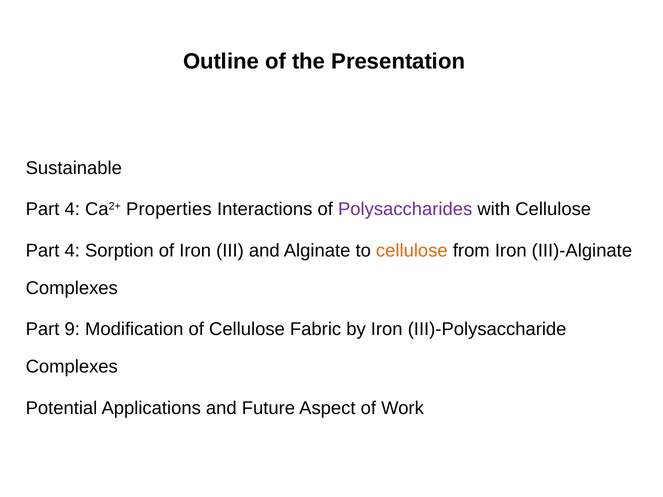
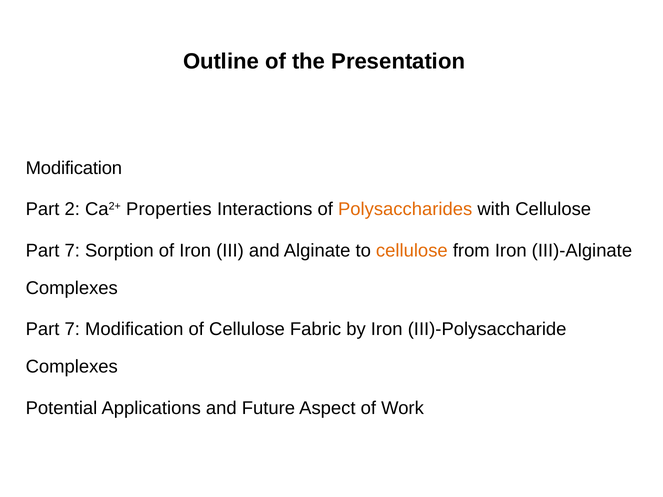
Sustainable at (74, 168): Sustainable -> Modification
4 at (72, 209): 4 -> 2
Polysaccharides colour: purple -> orange
4 at (72, 251): 4 -> 7
9 at (72, 329): 9 -> 7
